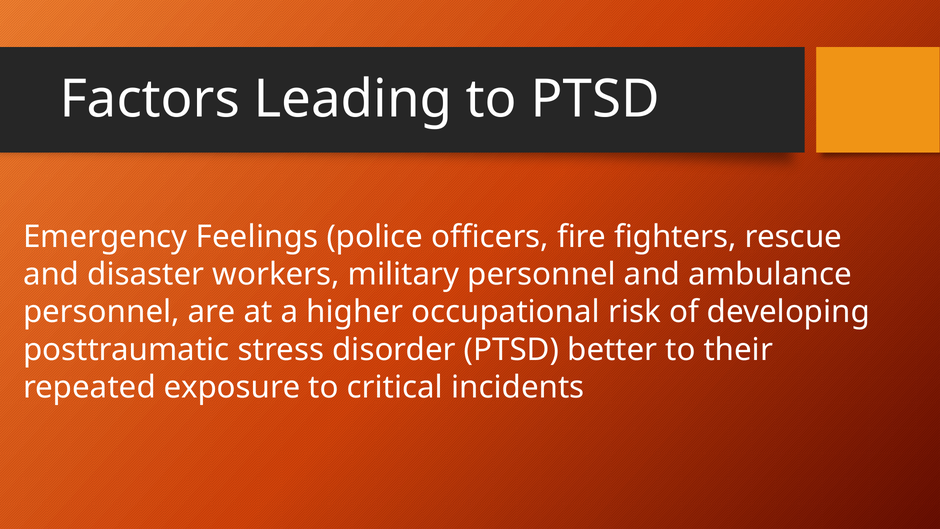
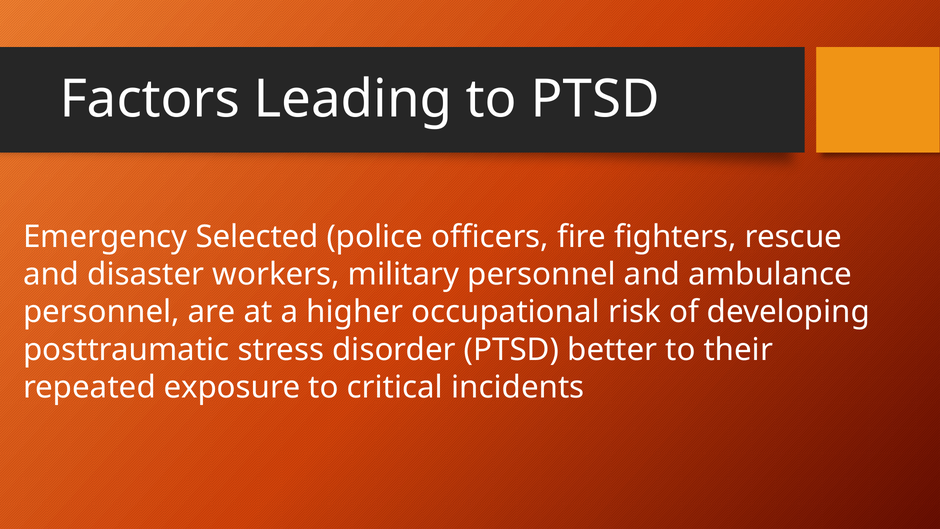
Feelings: Feelings -> Selected
